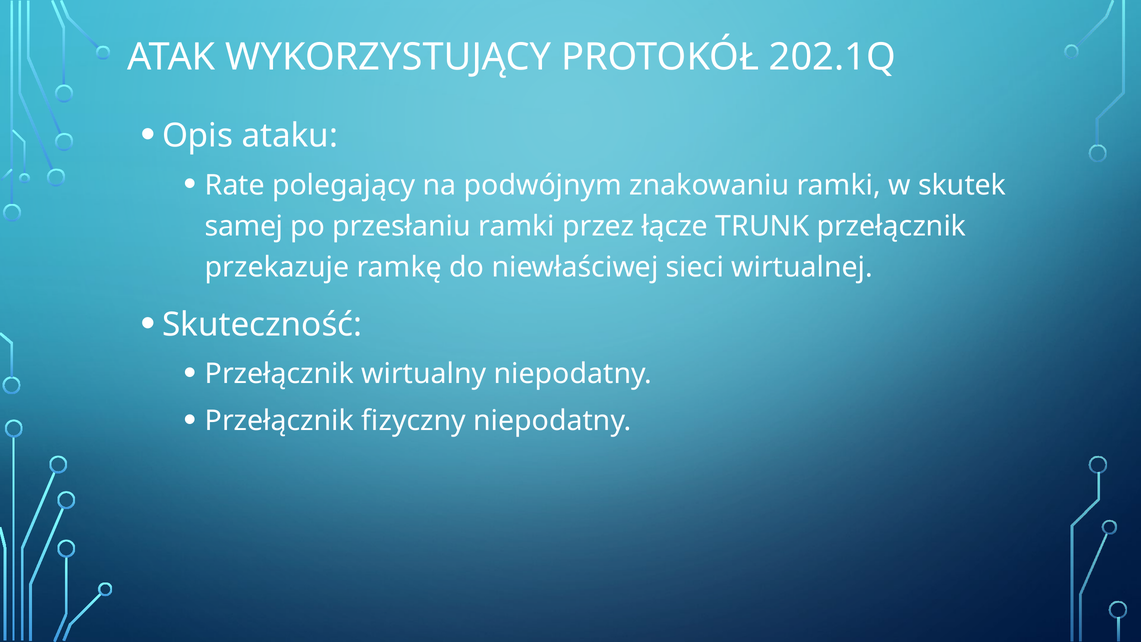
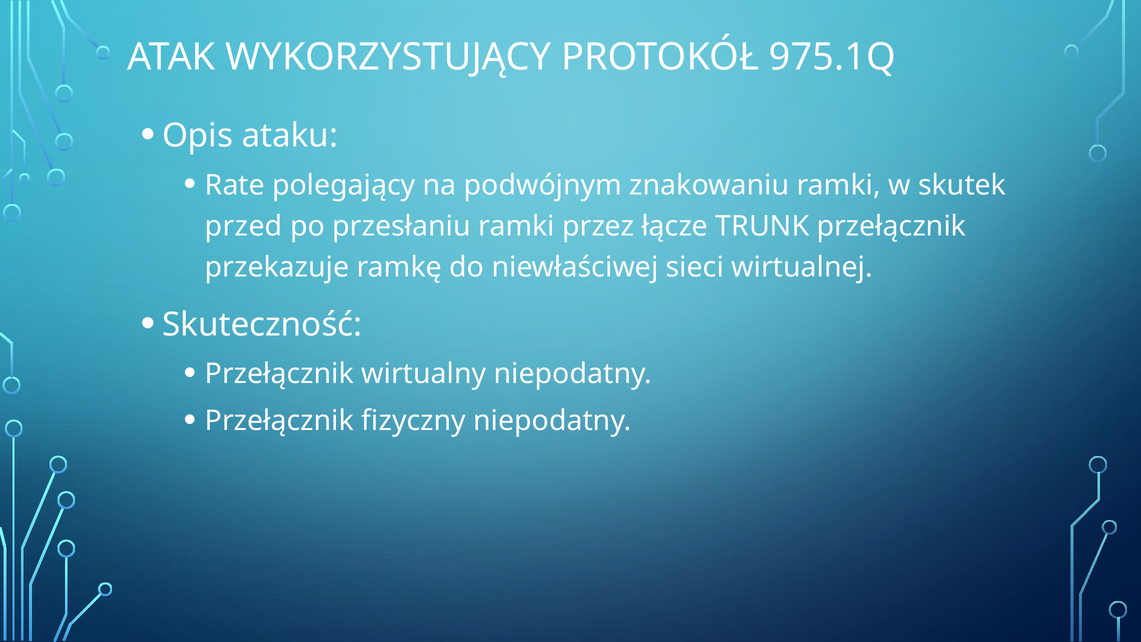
202.1Q: 202.1Q -> 975.1Q
samej: samej -> przed
